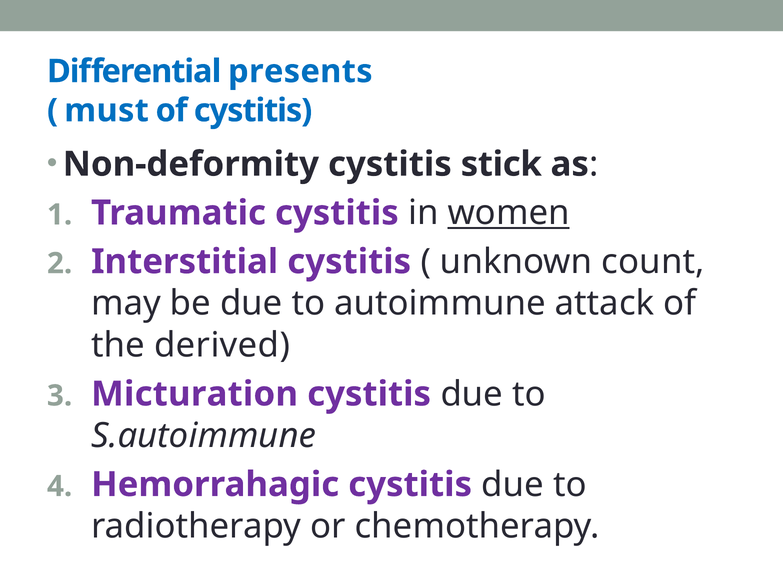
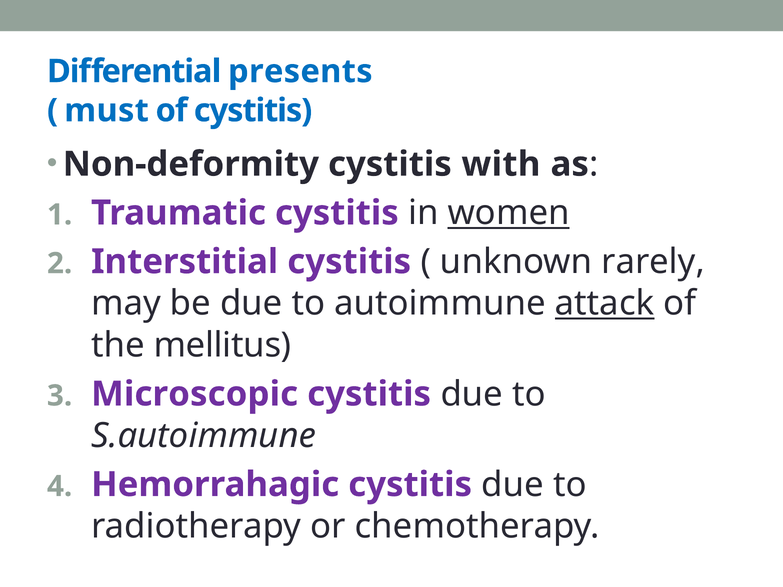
stick: stick -> with
count: count -> rarely
attack underline: none -> present
derived: derived -> mellitus
Micturation: Micturation -> Microscopic
